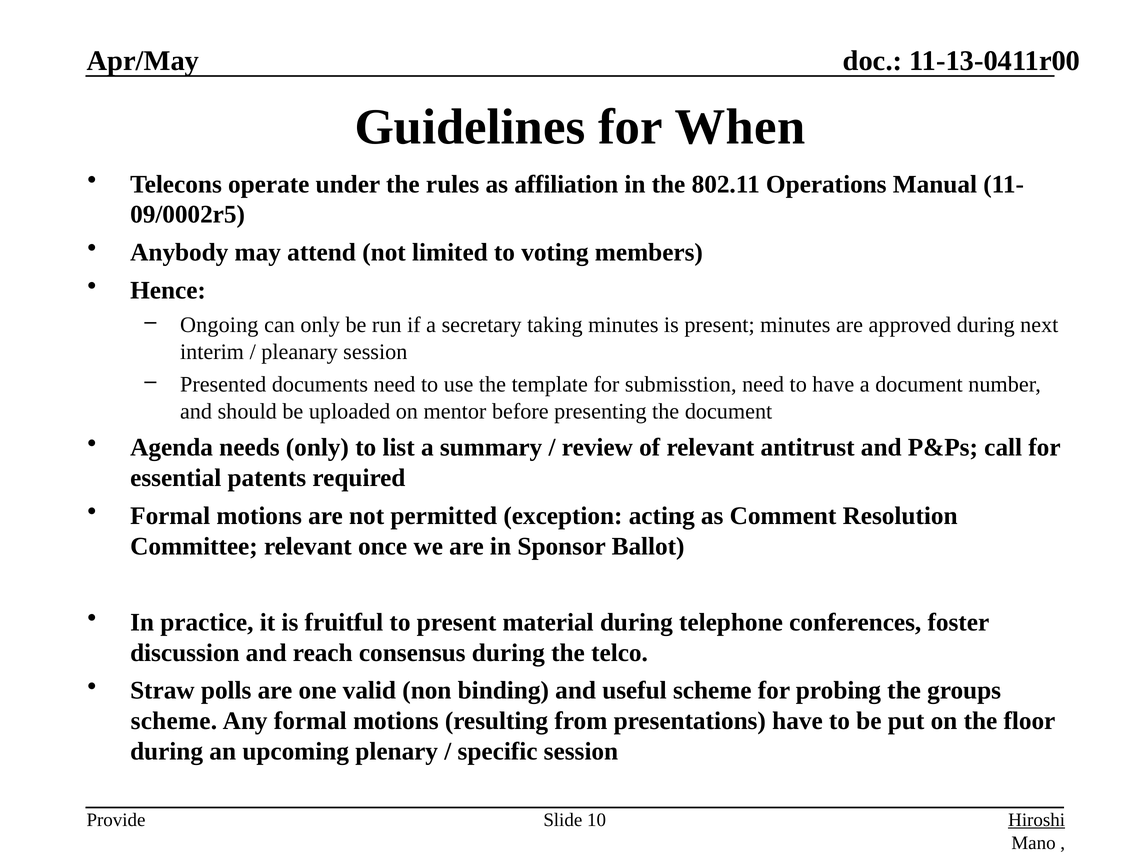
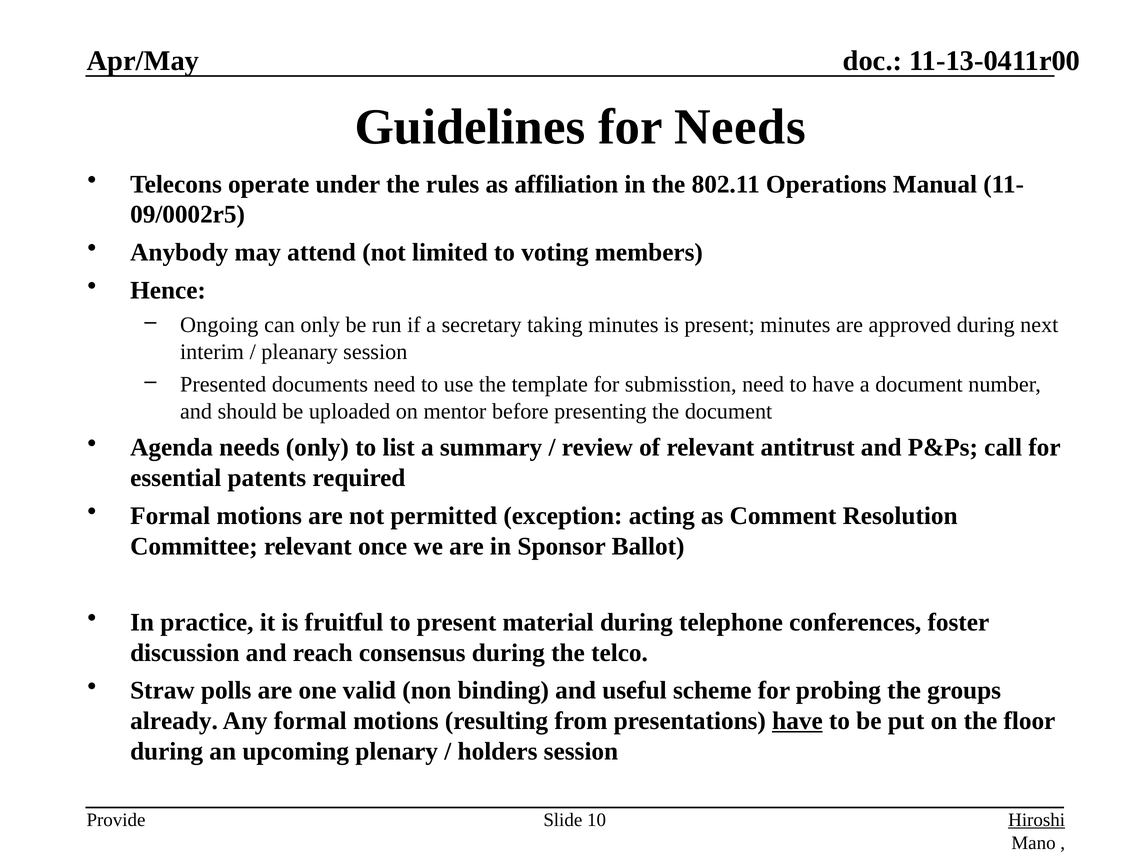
for When: When -> Needs
scheme at (174, 721): scheme -> already
have at (797, 721) underline: none -> present
specific: specific -> holders
